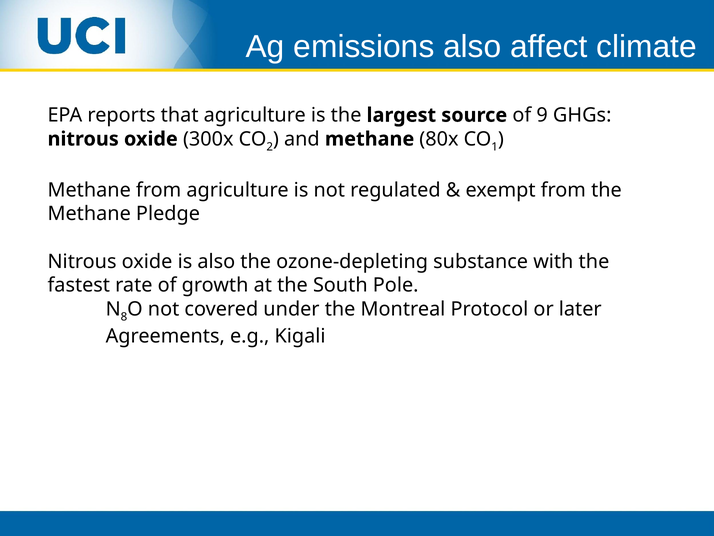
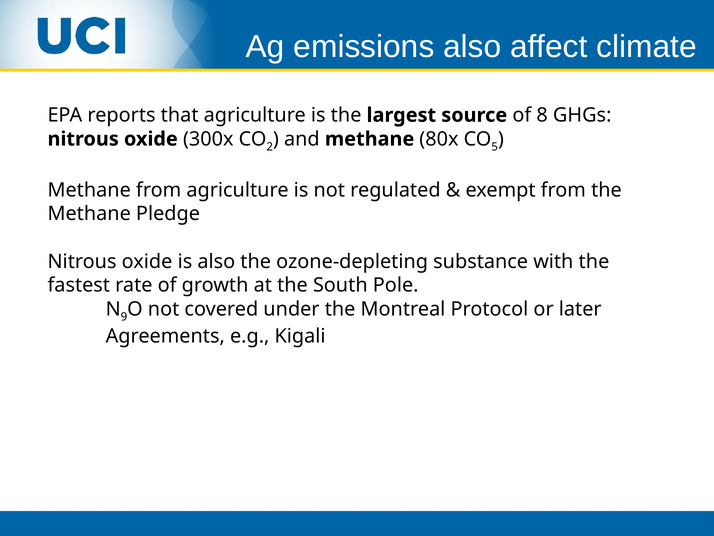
9: 9 -> 8
1: 1 -> 5
8: 8 -> 9
